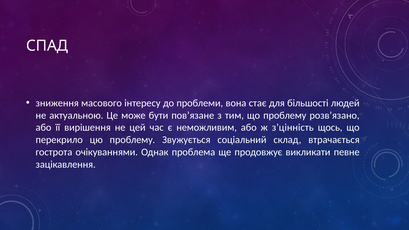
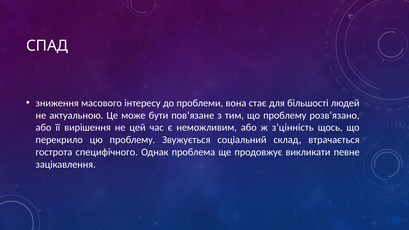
очікуваннями: очікуваннями -> специфічного
